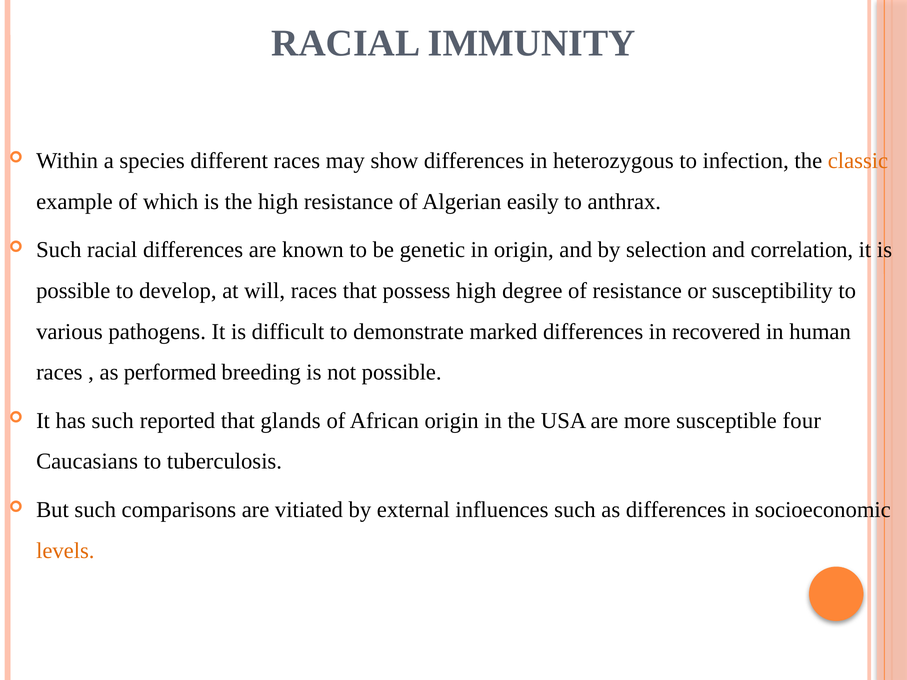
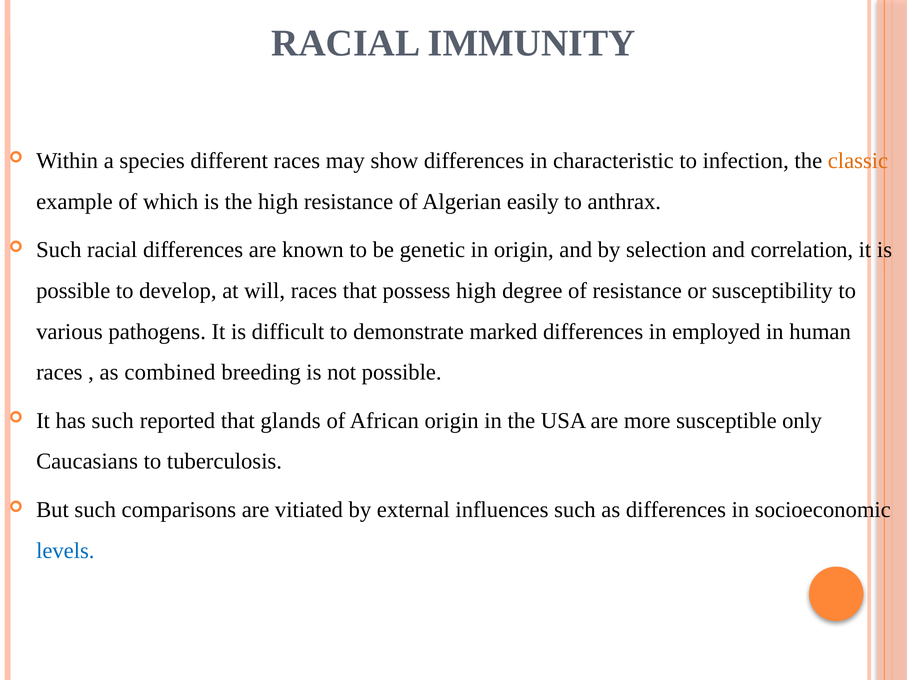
heterozygous: heterozygous -> characteristic
recovered: recovered -> employed
performed: performed -> combined
four: four -> only
levels colour: orange -> blue
